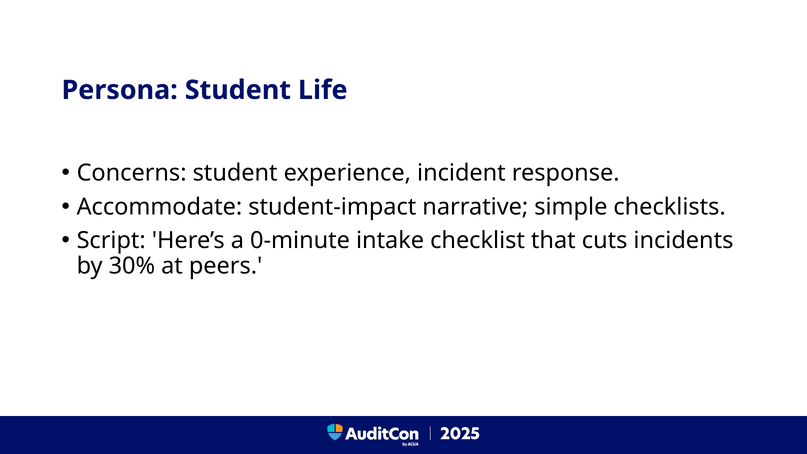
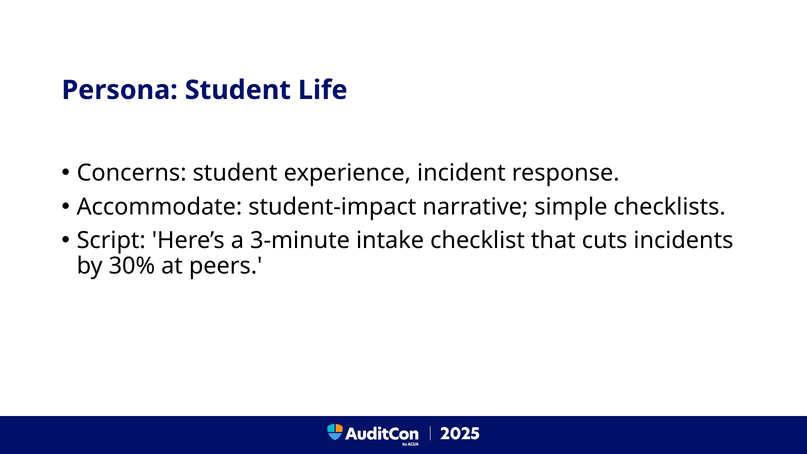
0-minute: 0-minute -> 3-minute
